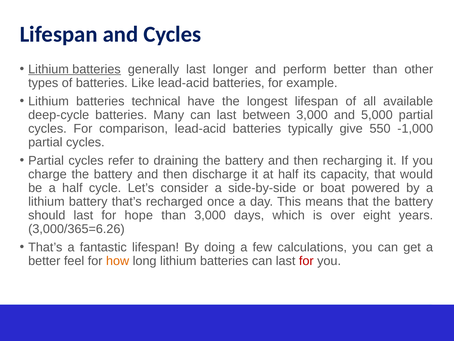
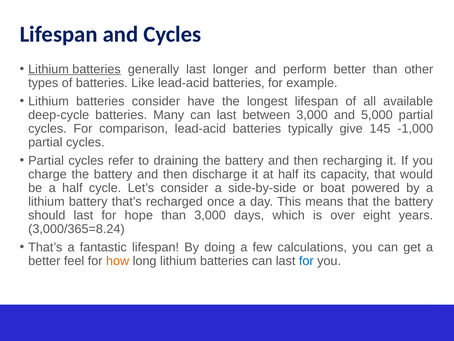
batteries technical: technical -> consider
550: 550 -> 145
3,000/365=6.26: 3,000/365=6.26 -> 3,000/365=8.24
for at (306, 261) colour: red -> blue
